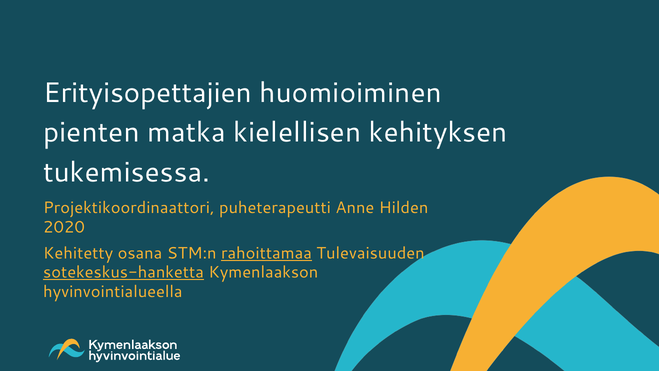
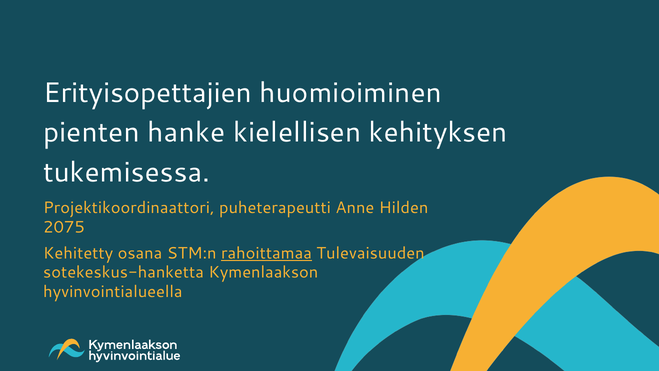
matka: matka -> hanke
2020: 2020 -> 2075
sotekeskus-hanketta underline: present -> none
